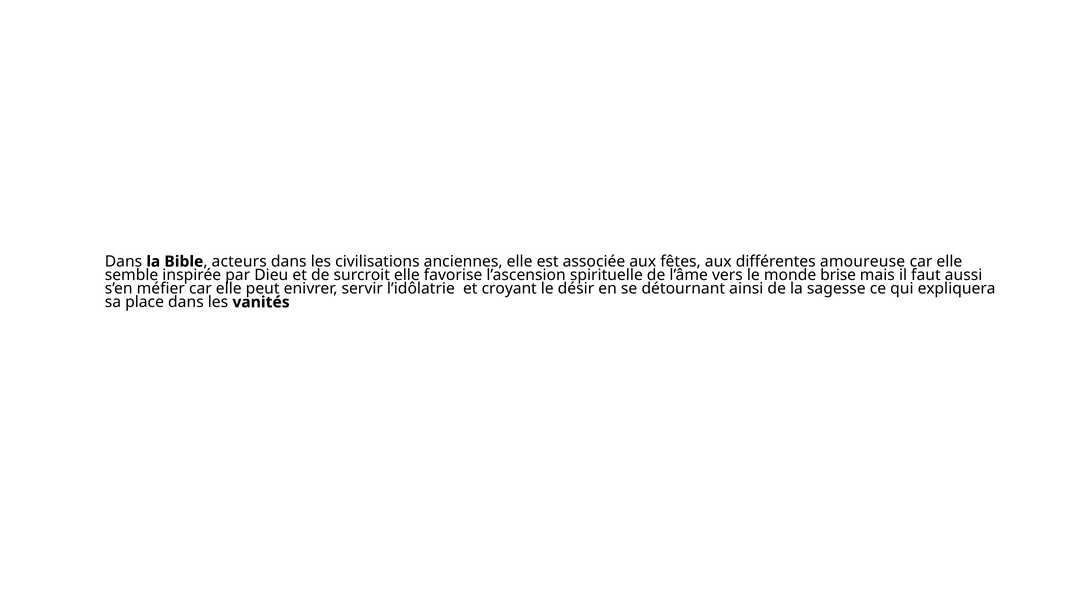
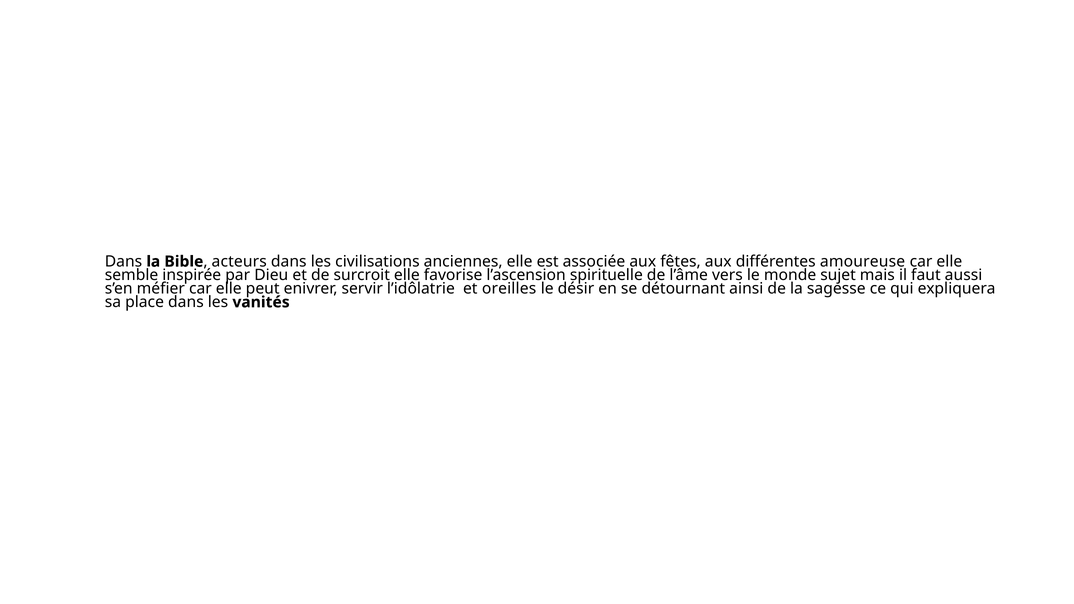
brise: brise -> sujet
croyant: croyant -> oreilles
